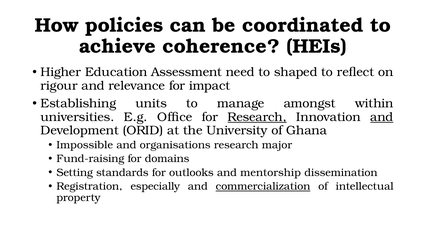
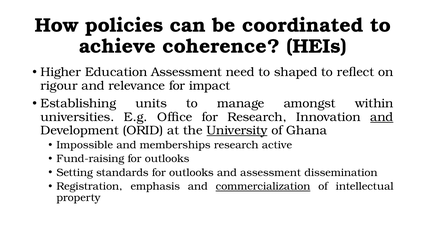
Research at (257, 117) underline: present -> none
University underline: none -> present
organisations: organisations -> memberships
major: major -> active
Fund-raising for domains: domains -> outlooks
and mentorship: mentorship -> assessment
especially: especially -> emphasis
